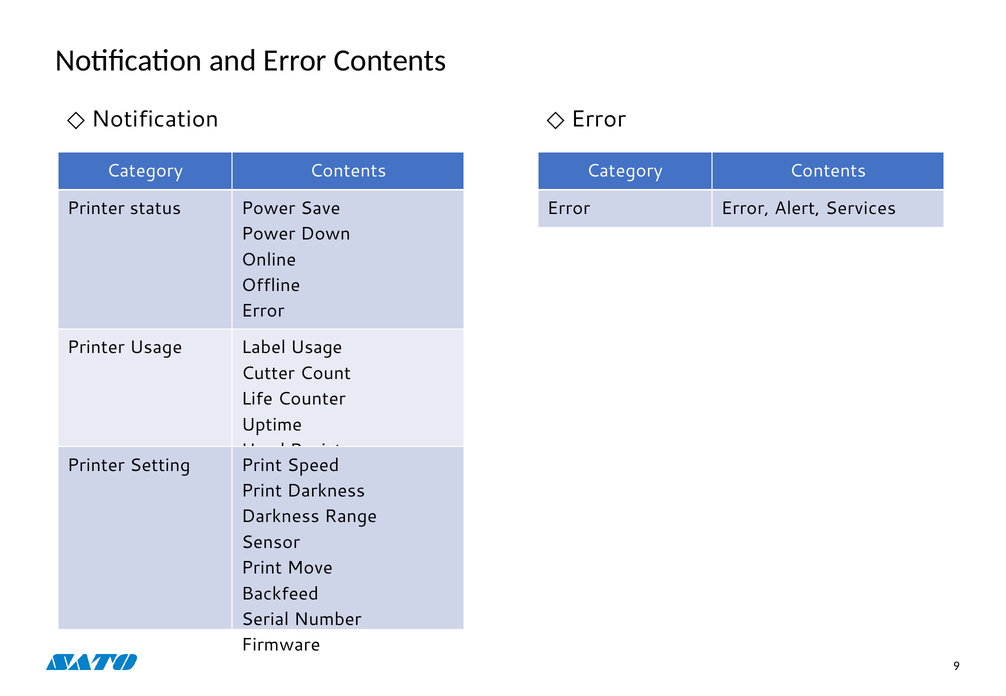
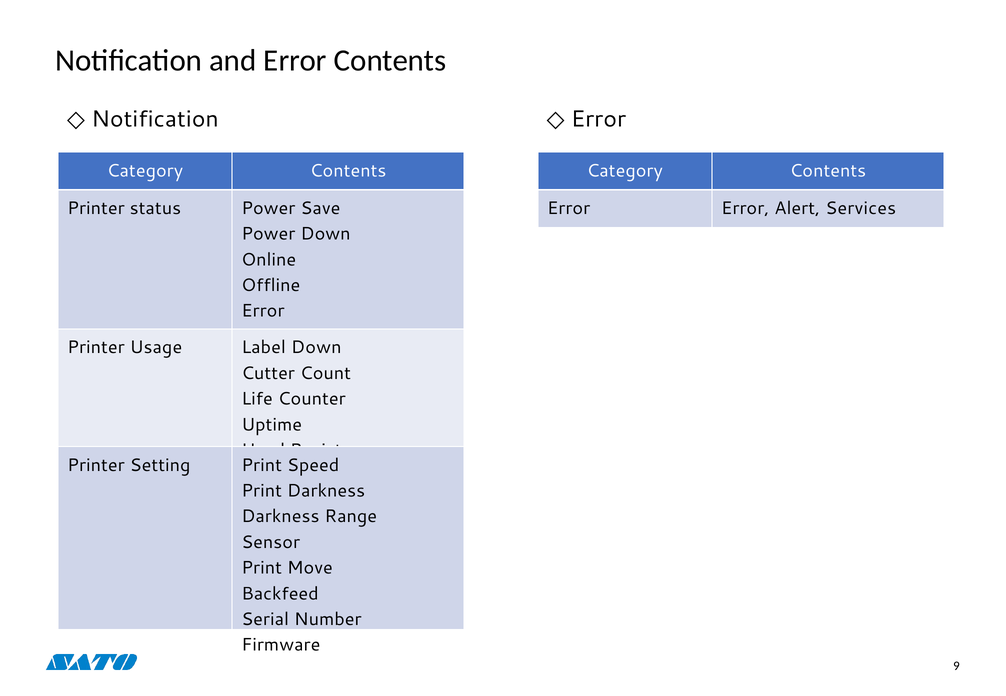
Usage at (316, 348): Usage -> Down
